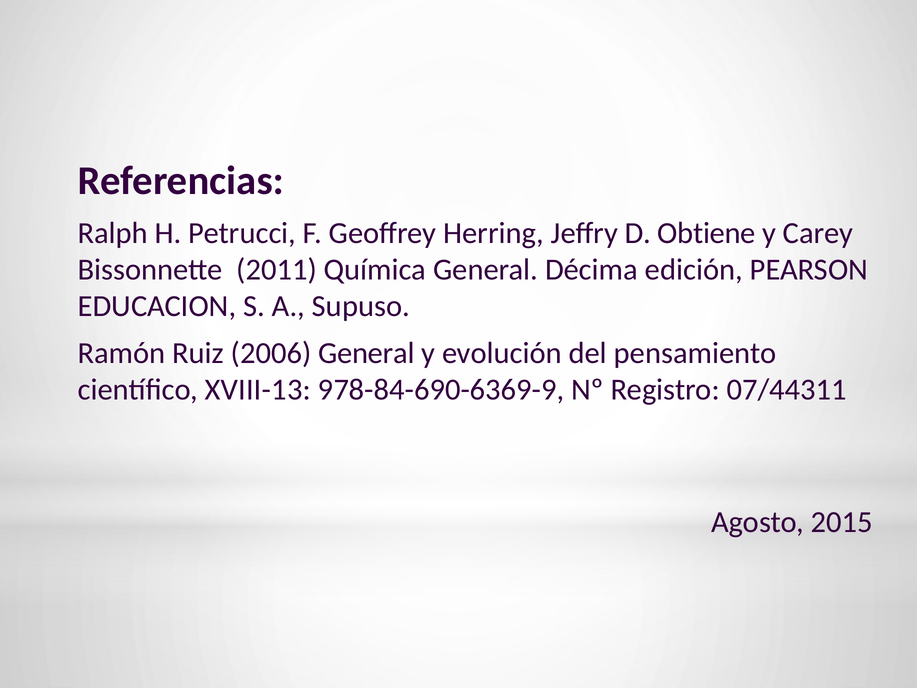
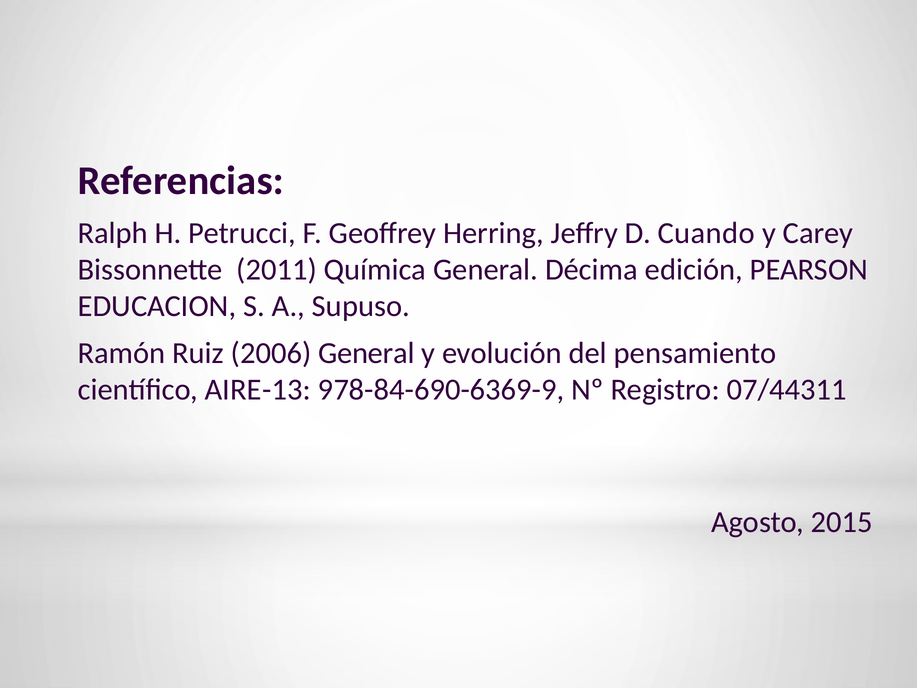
Obtiene: Obtiene -> Cuando
XVIII-13: XVIII-13 -> AIRE-13
